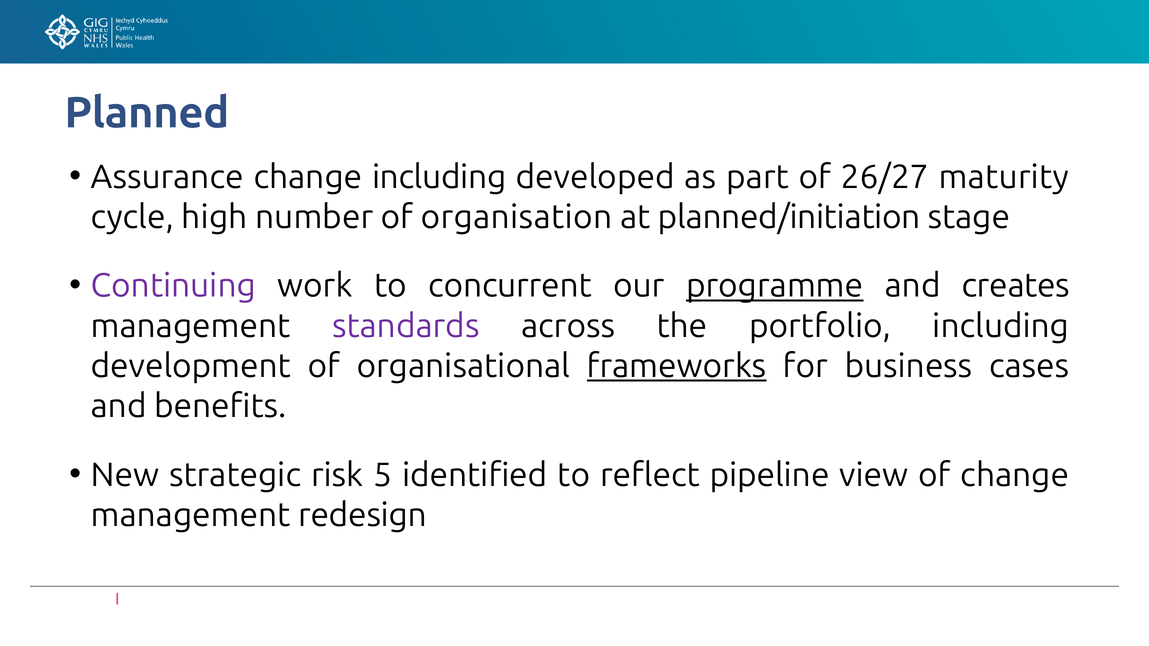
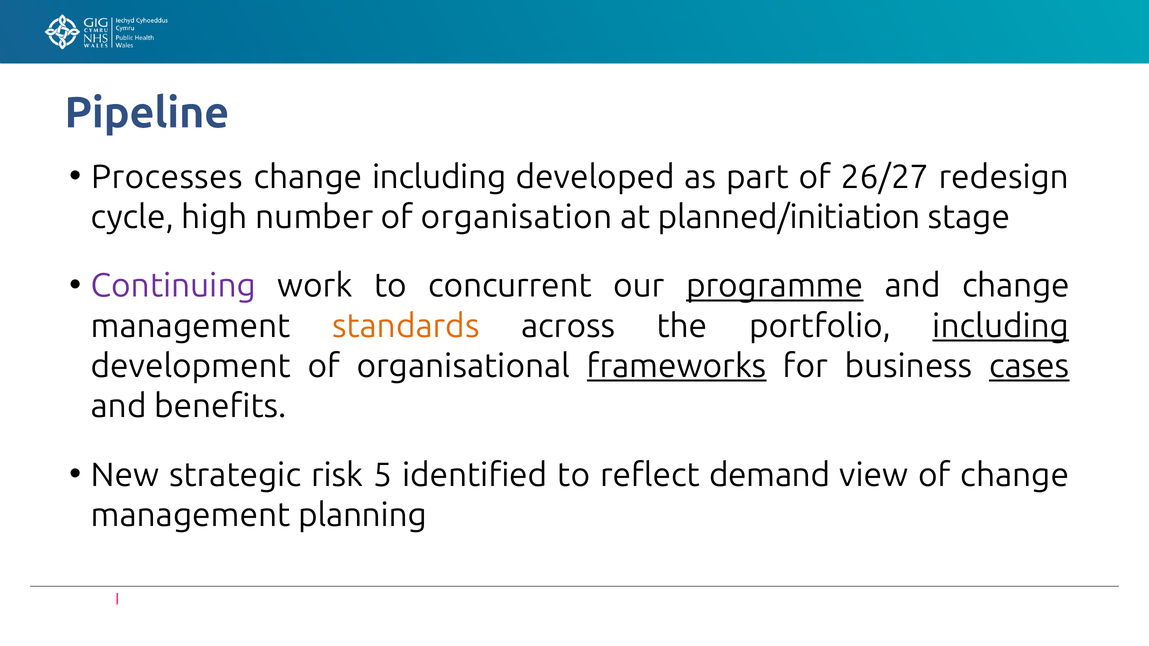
Planned: Planned -> Pipeline
Assurance: Assurance -> Processes
maturity: maturity -> redesign
and creates: creates -> change
standards colour: purple -> orange
including at (1001, 326) underline: none -> present
cases underline: none -> present
pipeline: pipeline -> demand
redesign: redesign -> planning
